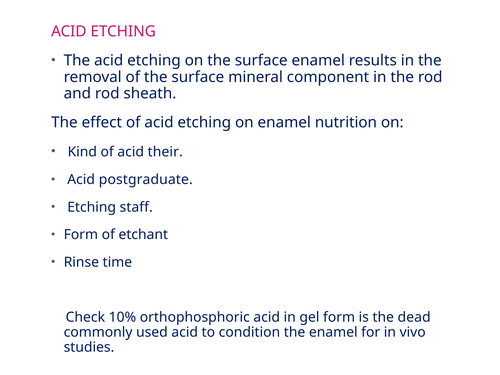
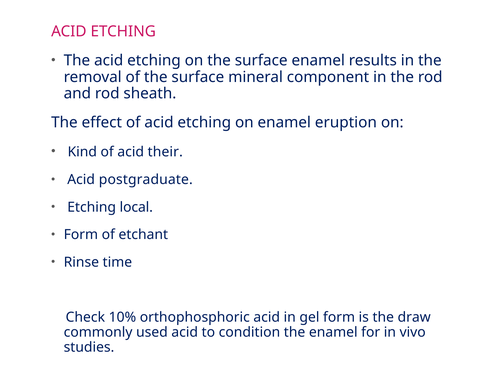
nutrition: nutrition -> eruption
staff: staff -> local
dead: dead -> draw
